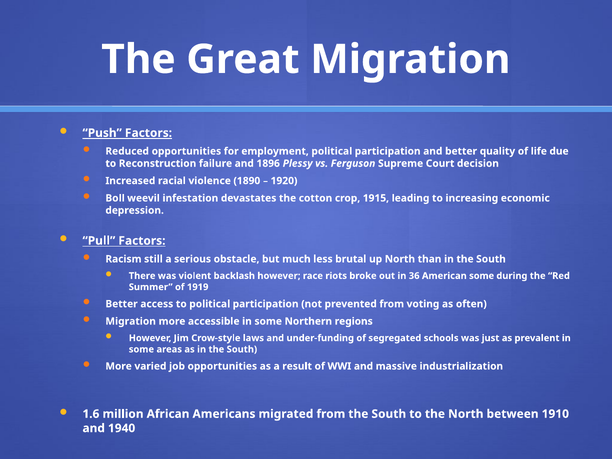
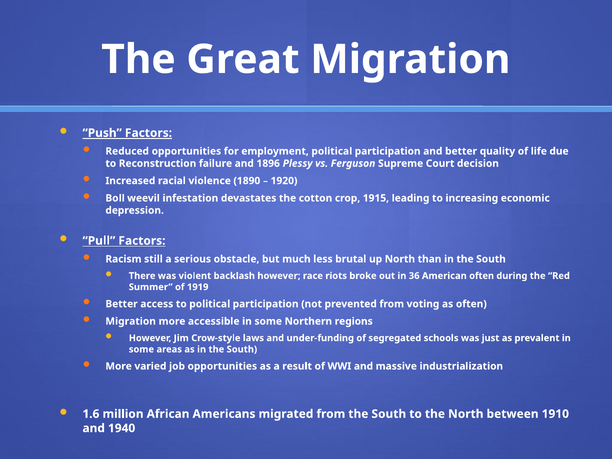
American some: some -> often
